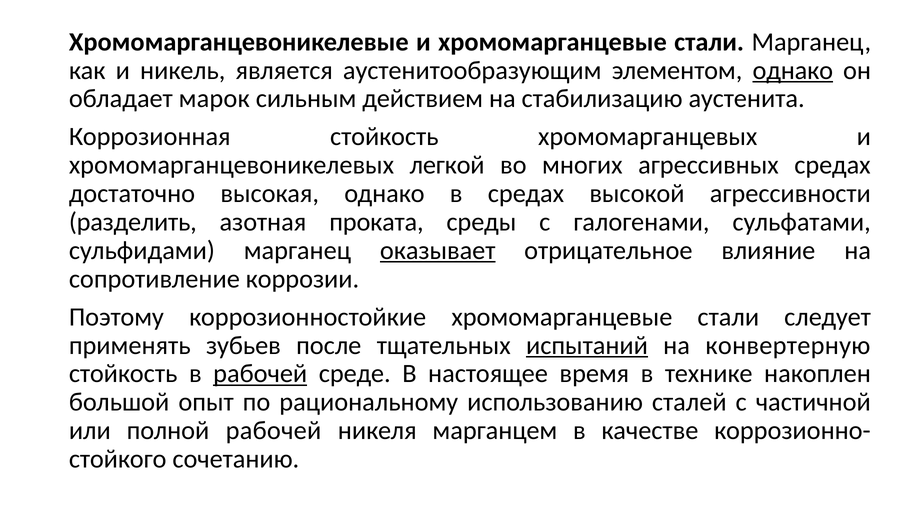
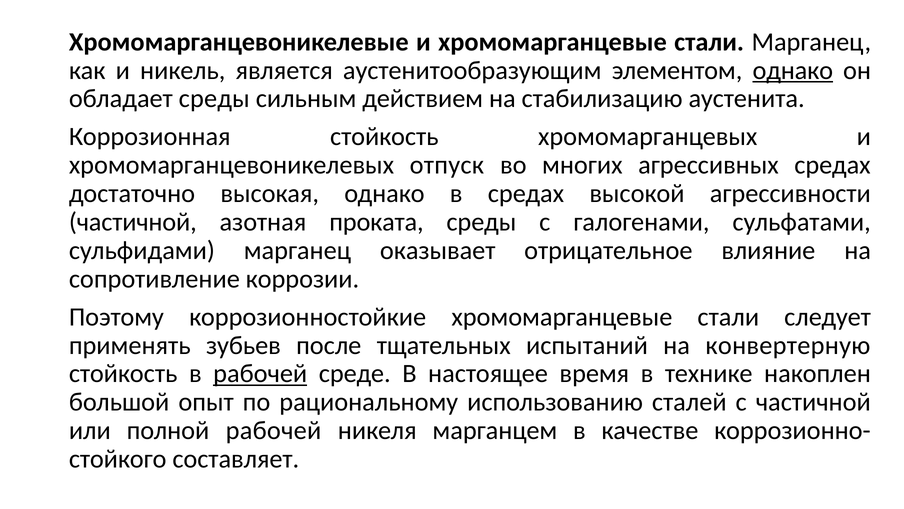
обладает марок: марок -> среды
легкой: легкой -> отпуск
разделить at (133, 222): разделить -> частичной
оказывает underline: present -> none
испытаний underline: present -> none
сочетанию: сочетанию -> составляет
